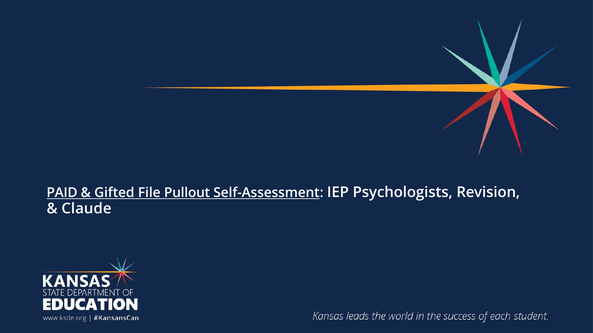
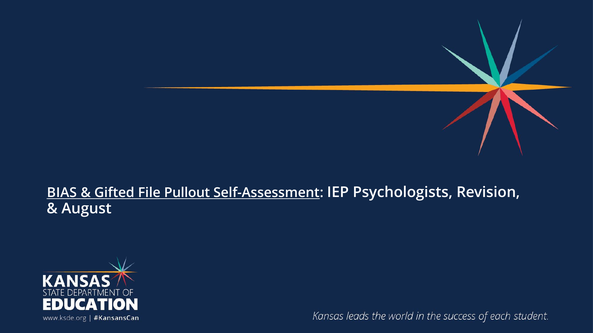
PAID: PAID -> BIAS
Claude: Claude -> August
